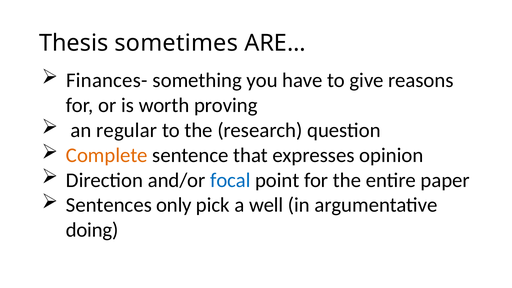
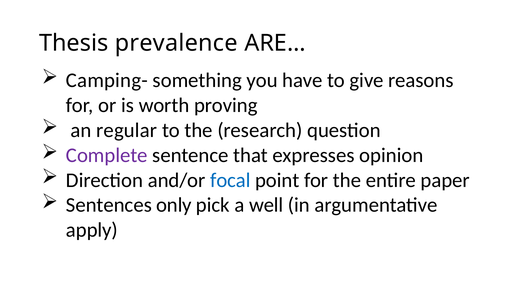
sometimes: sometimes -> prevalence
Finances-: Finances- -> Camping-
Complete colour: orange -> purple
doing: doing -> apply
